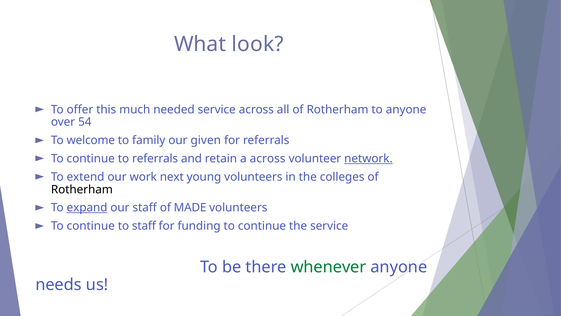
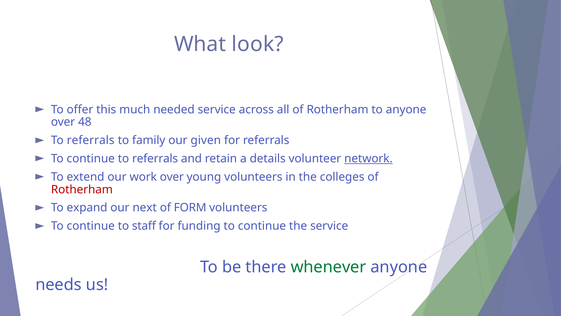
54: 54 -> 48
welcome at (91, 140): welcome -> referrals
a across: across -> details
work next: next -> over
Rotherham at (82, 189) colour: black -> red
expand underline: present -> none
our staff: staff -> next
MADE: MADE -> FORM
